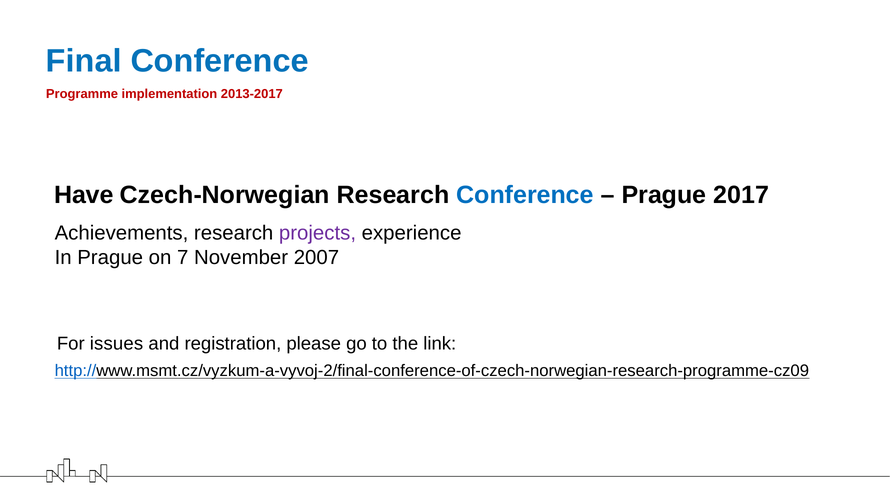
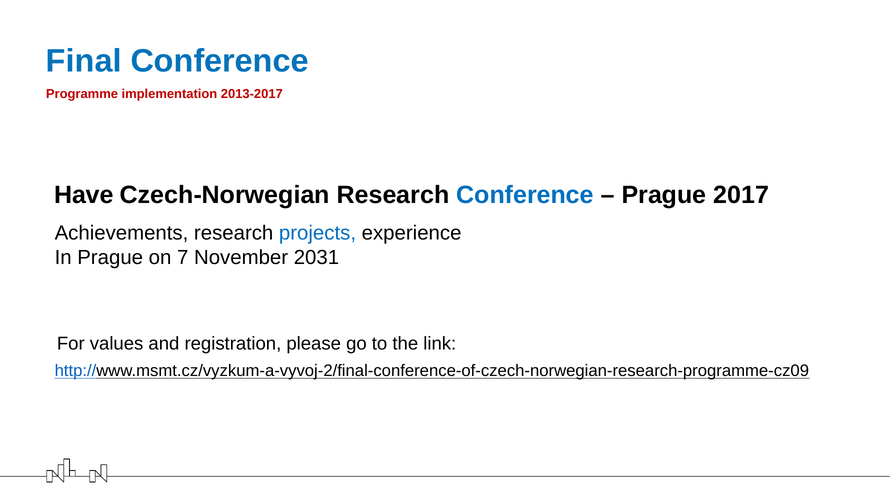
projects colour: purple -> blue
2007: 2007 -> 2031
issues: issues -> values
